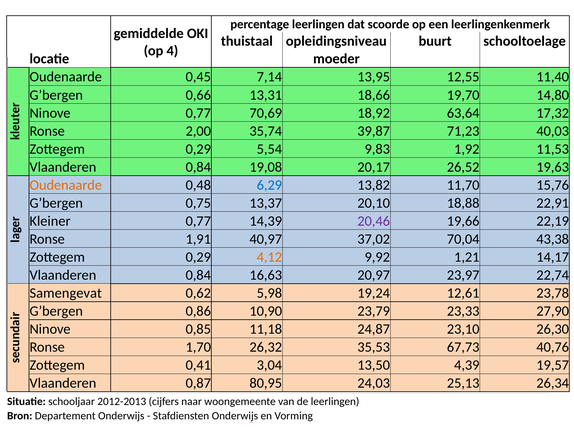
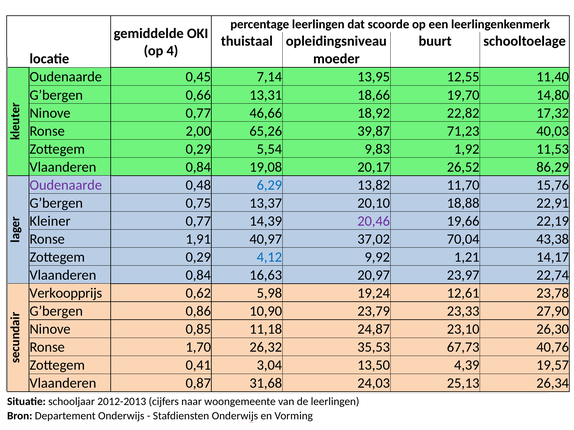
70,69: 70,69 -> 46,66
63,64: 63,64 -> 22,82
35,74: 35,74 -> 65,26
19,63: 19,63 -> 86,29
Oudenaarde at (66, 185) colour: orange -> purple
4,12 colour: orange -> blue
Samengevat: Samengevat -> Verkoopprijs
80,95: 80,95 -> 31,68
